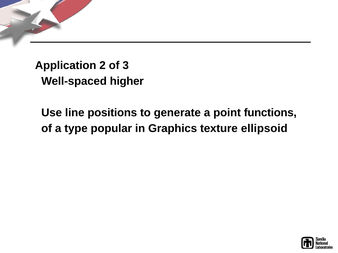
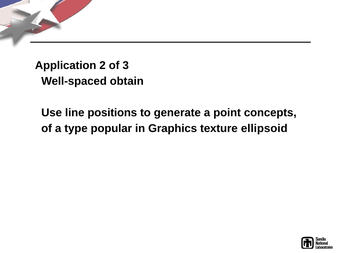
higher: higher -> obtain
functions: functions -> concepts
